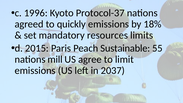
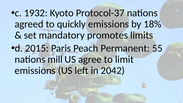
1996: 1996 -> 1932
resources: resources -> promotes
Sustainable: Sustainable -> Permanent
2037: 2037 -> 2042
